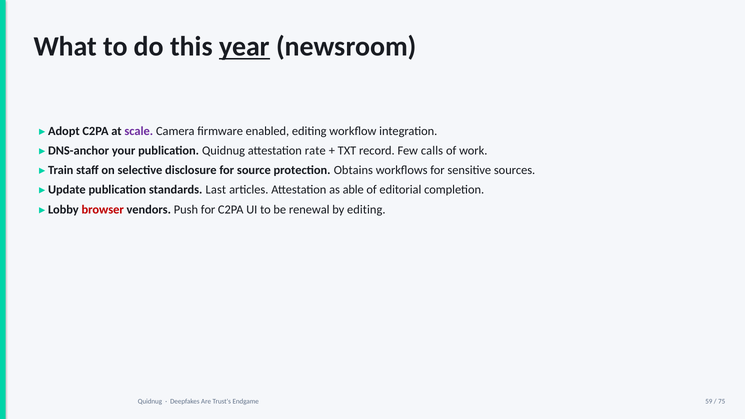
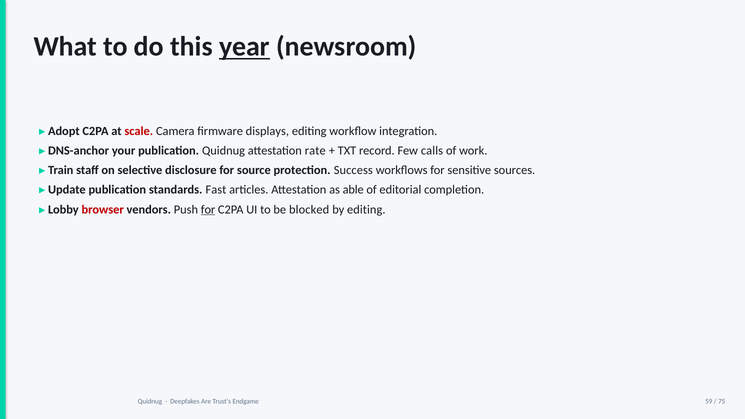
scale colour: purple -> red
enabled: enabled -> displays
Obtains: Obtains -> Success
Last: Last -> Fast
for at (208, 209) underline: none -> present
renewal: renewal -> blocked
